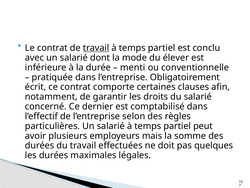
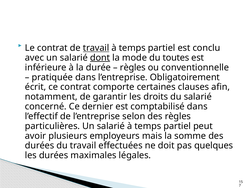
dont underline: none -> present
élever: élever -> toutes
menti at (133, 67): menti -> règles
